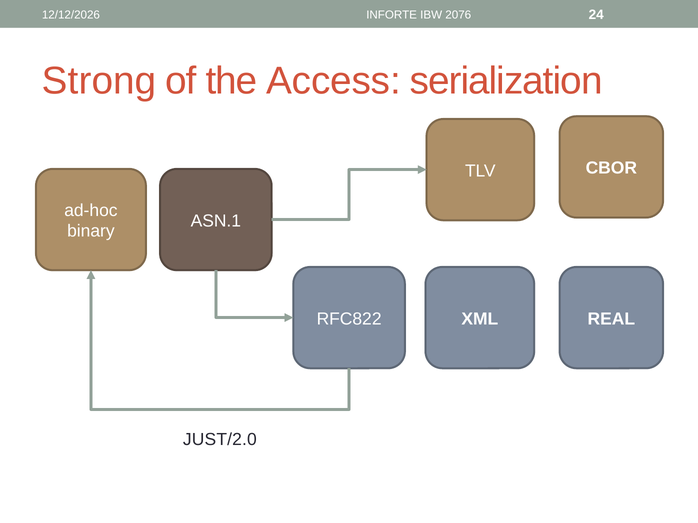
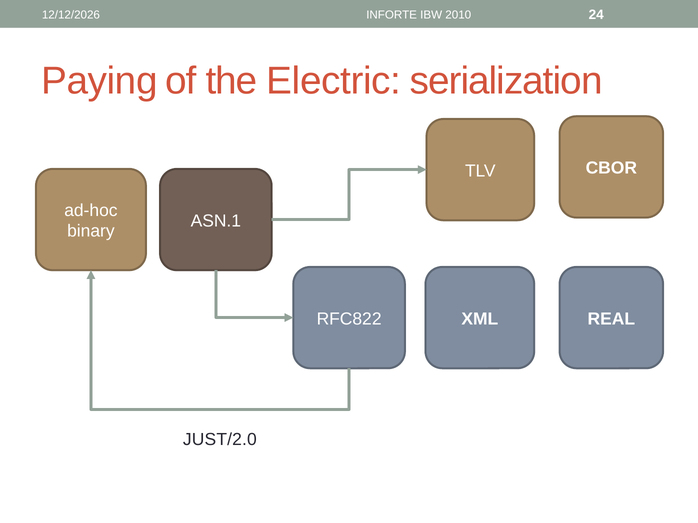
2076: 2076 -> 2010
Strong: Strong -> Paying
Access: Access -> Electric
